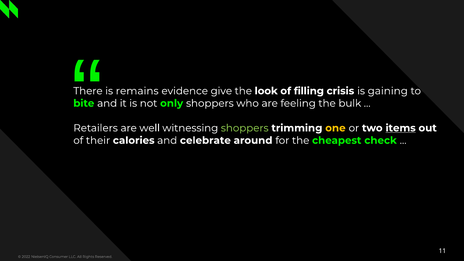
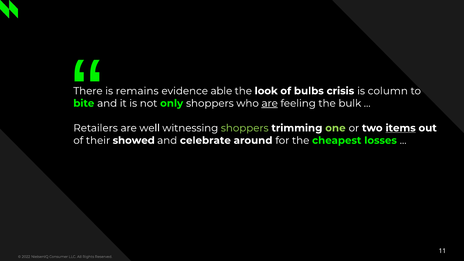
give: give -> able
filling: filling -> bulbs
gaining: gaining -> column
are at (270, 103) underline: none -> present
one colour: yellow -> light green
calories: calories -> showed
check: check -> losses
